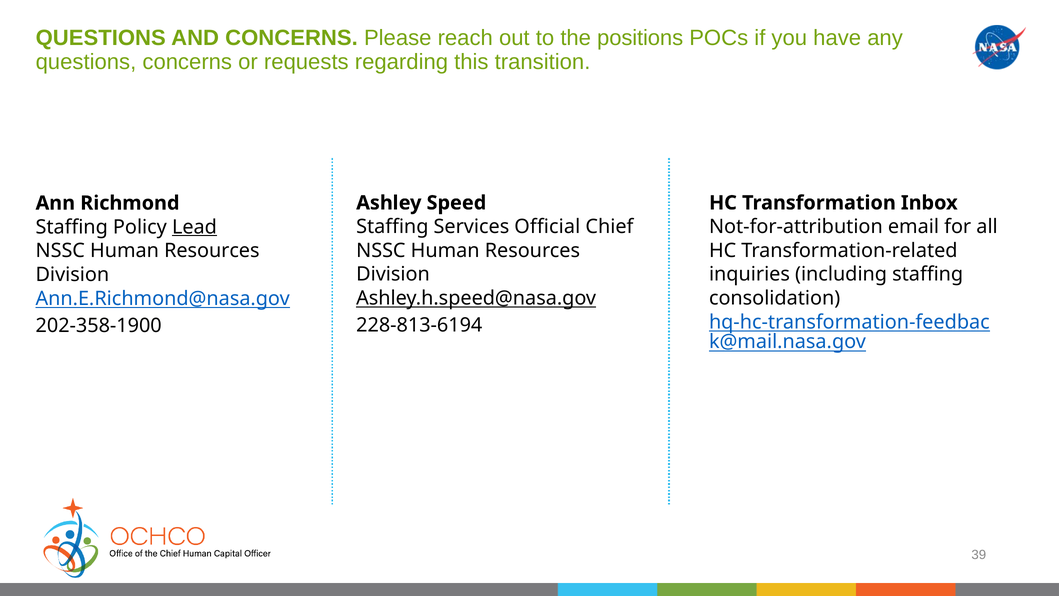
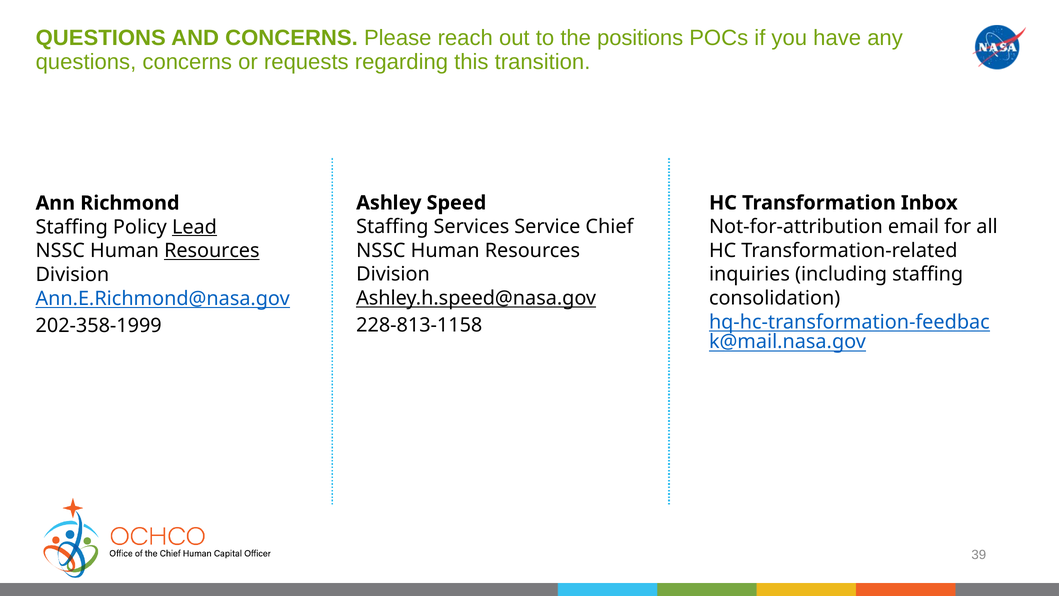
Official: Official -> Service
Resources at (212, 251) underline: none -> present
228-813-6194: 228-813-6194 -> 228-813-1158
202-358-1900: 202-358-1900 -> 202-358-1999
